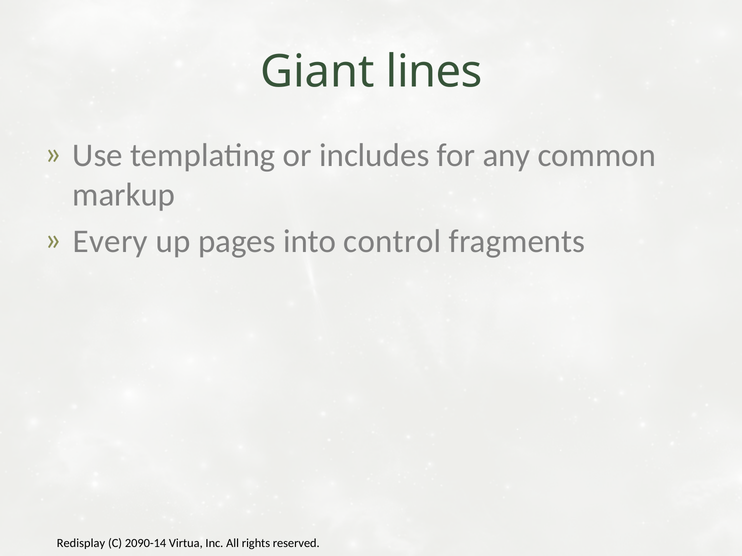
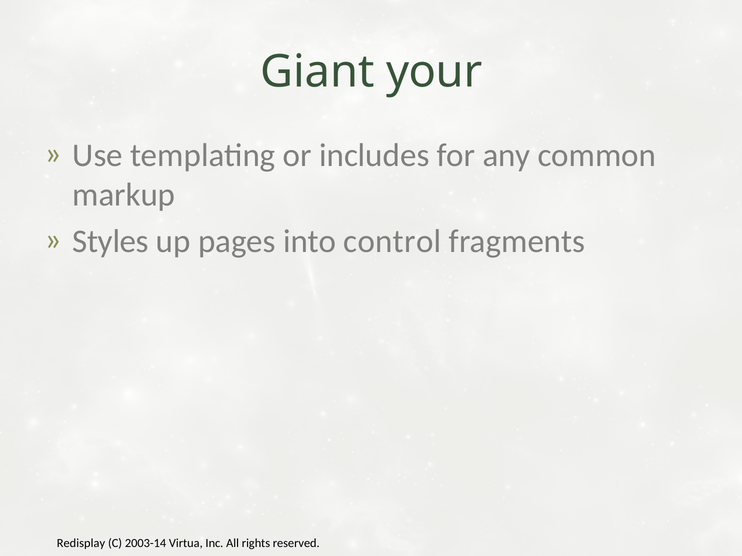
lines: lines -> your
Every: Every -> Styles
2090-14: 2090-14 -> 2003-14
